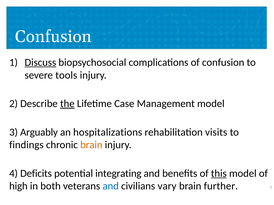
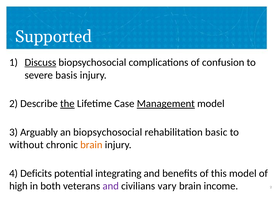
Confusion at (53, 37): Confusion -> Supported
tools: tools -> basis
Management underline: none -> present
an hospitalizations: hospitalizations -> biopsychosocial
visits: visits -> basic
findings: findings -> without
this underline: present -> none
and at (111, 187) colour: blue -> purple
further: further -> income
